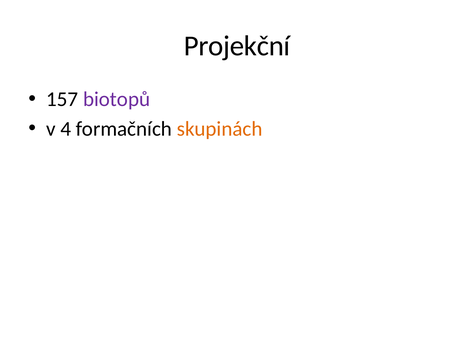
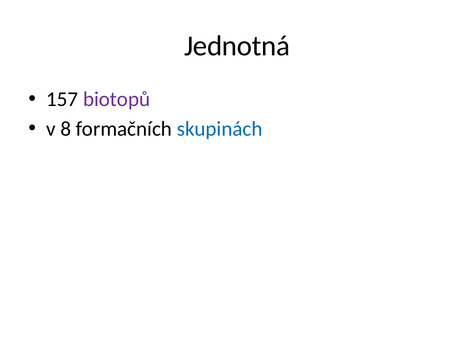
Projekční: Projekční -> Jednotná
4: 4 -> 8
skupinách colour: orange -> blue
